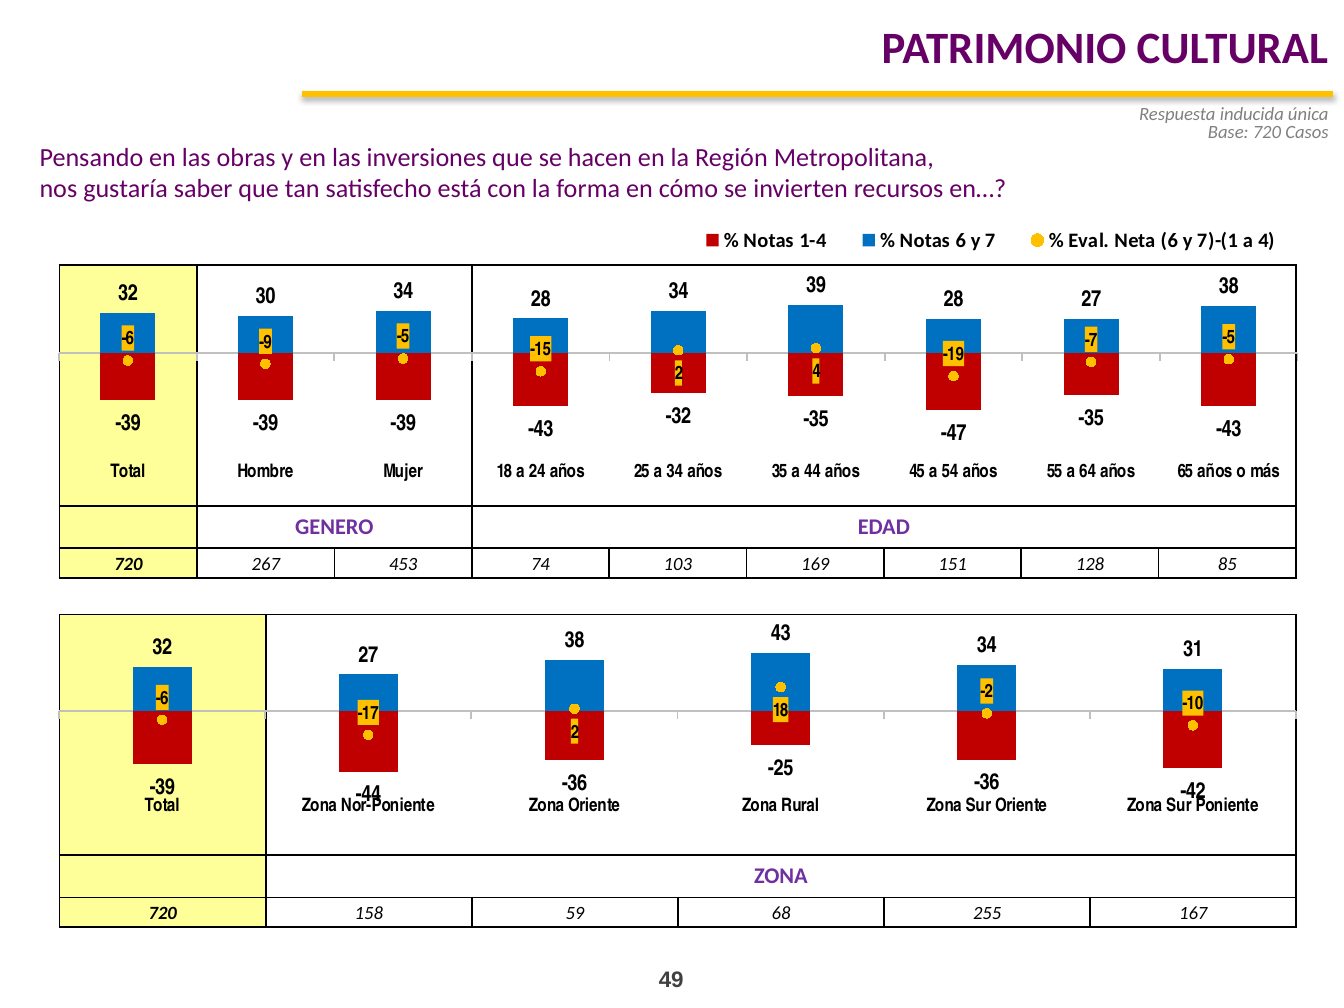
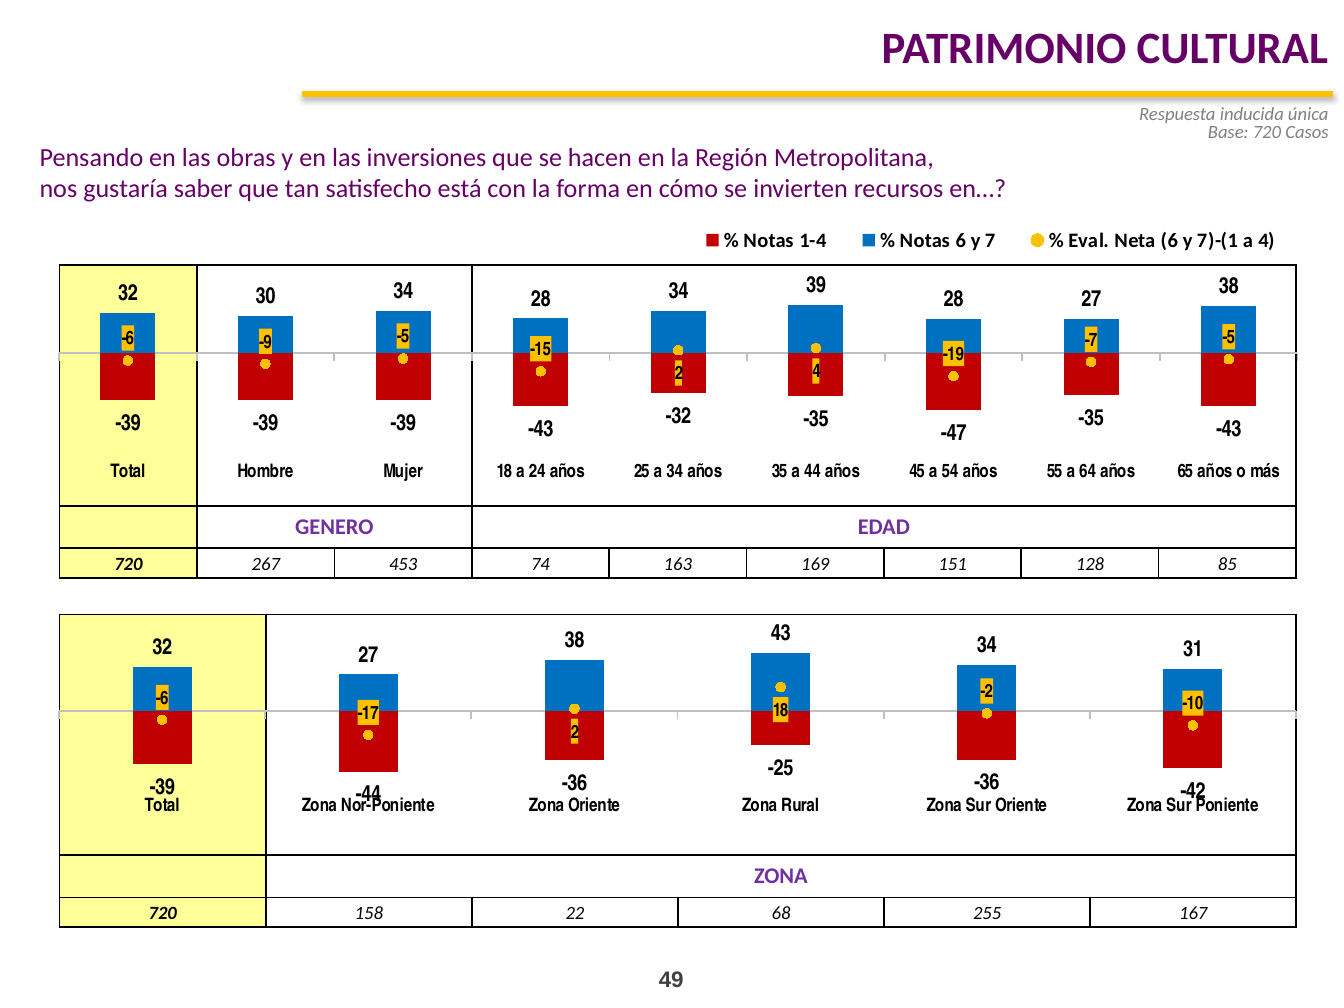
103: 103 -> 163
59: 59 -> 22
